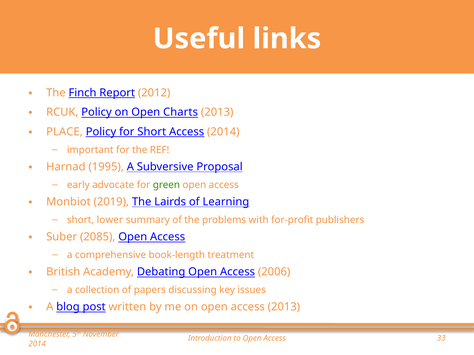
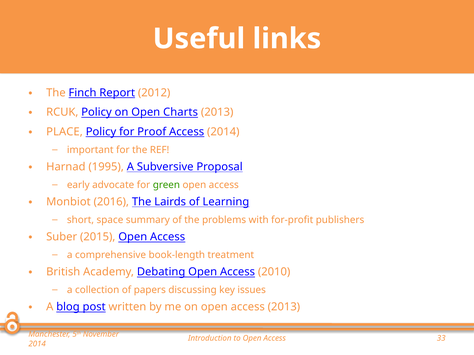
for Short: Short -> Proof
2019: 2019 -> 2016
lower: lower -> space
2085: 2085 -> 2015
2006: 2006 -> 2010
